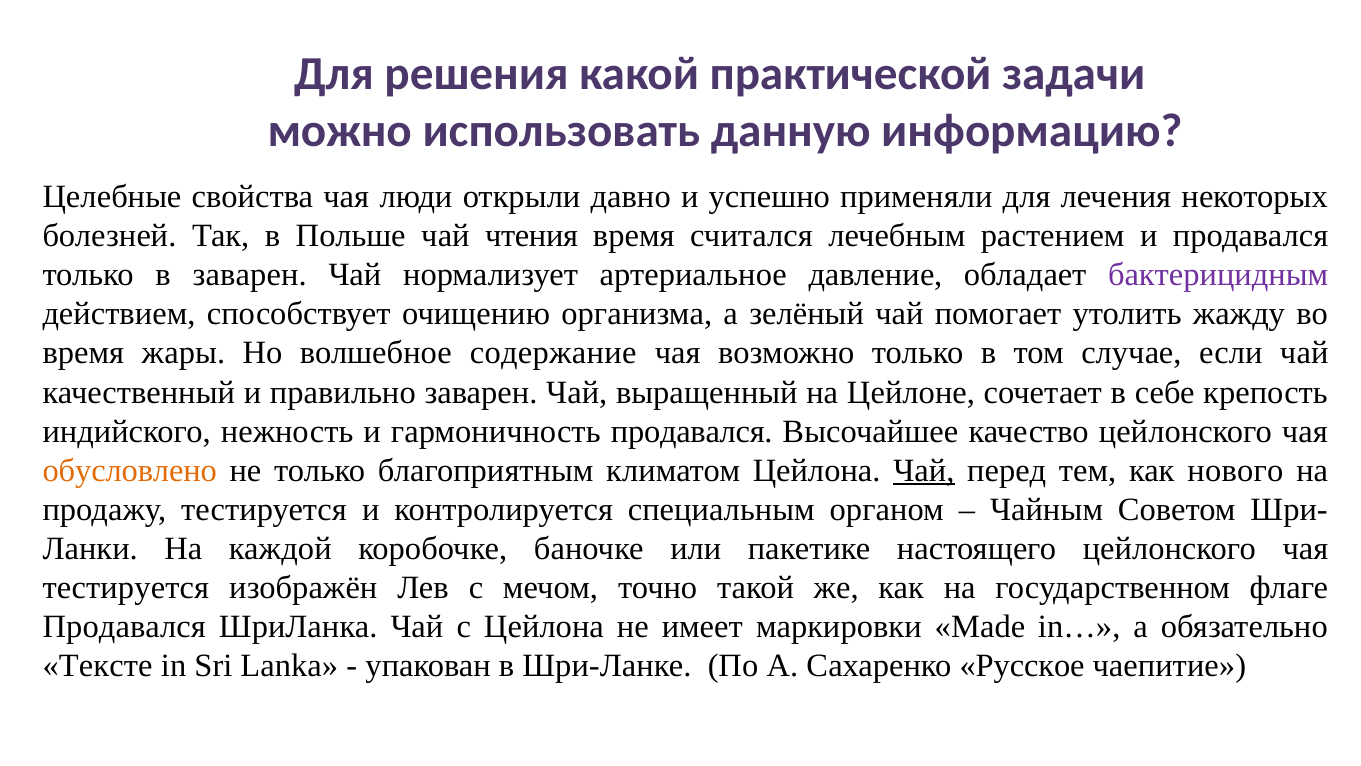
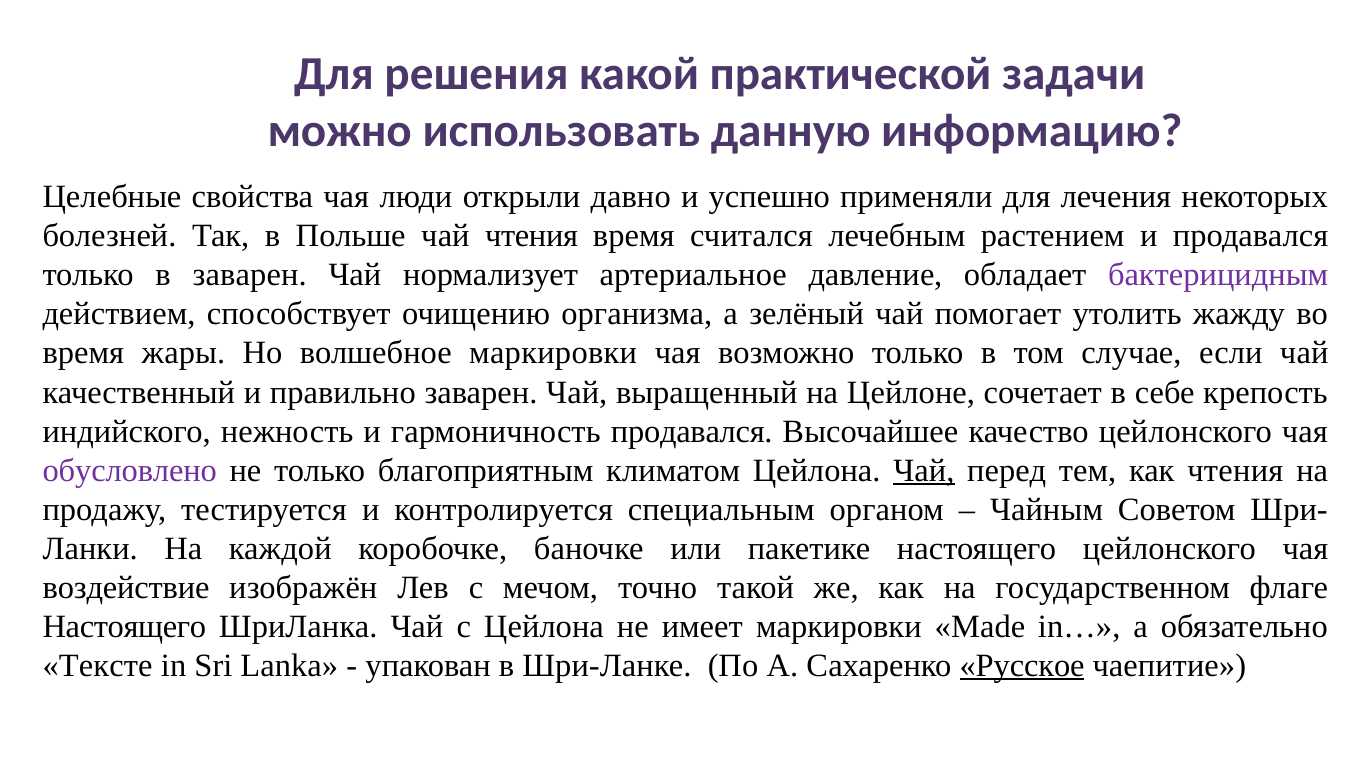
волшебное содержание: содержание -> маркировки
обусловлено colour: orange -> purple
как нового: нового -> чтения
тестируется at (126, 587): тестируется -> воздействие
Продавался at (124, 626): Продавался -> Настоящего
Русское underline: none -> present
